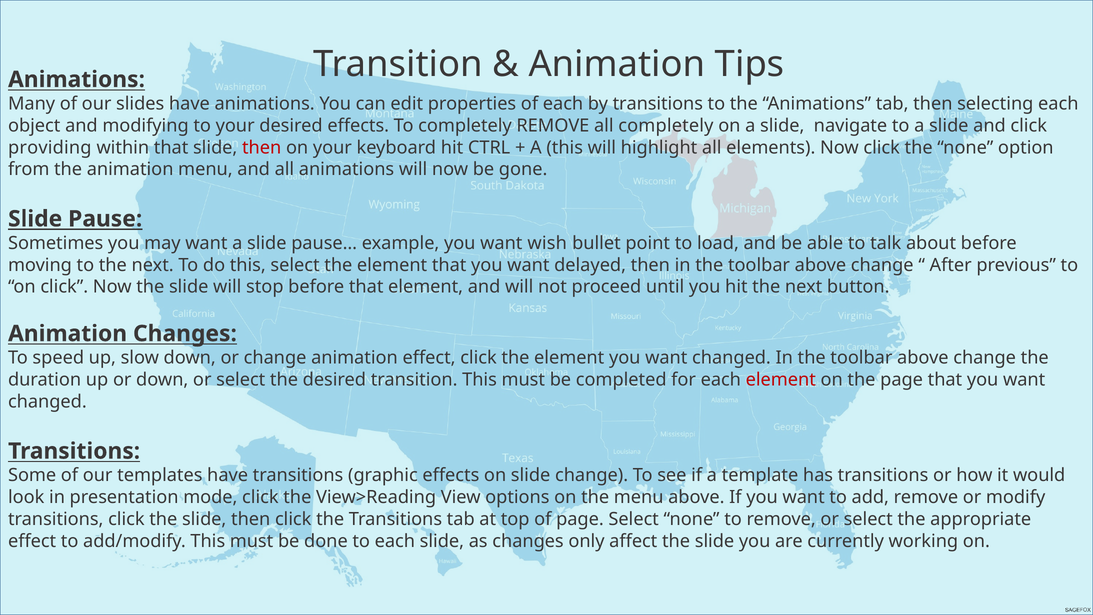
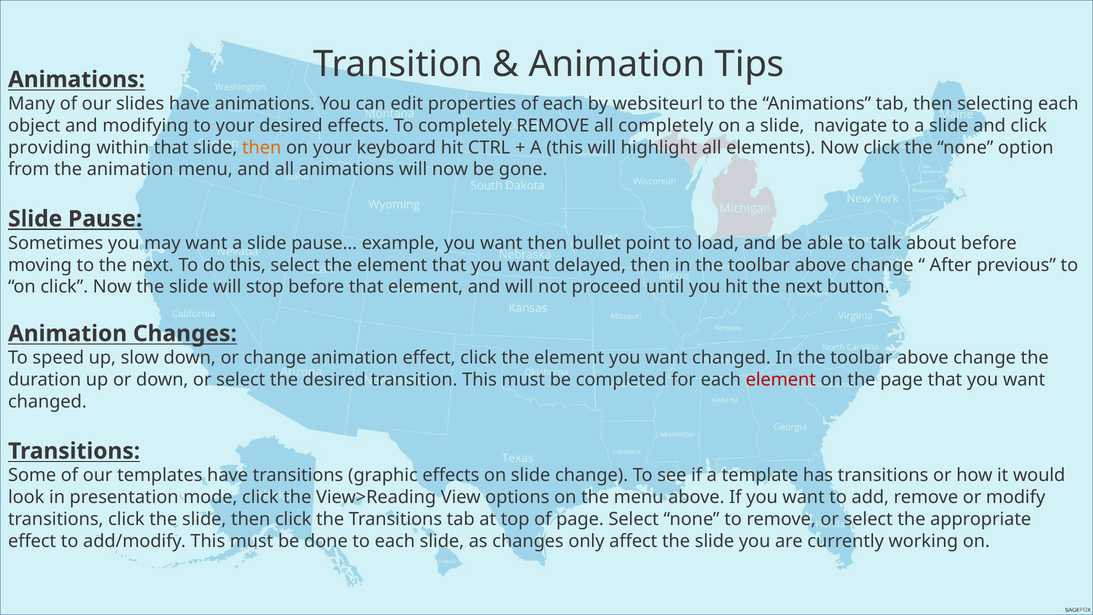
by transitions: transitions -> websiteurl
then at (262, 147) colour: red -> orange
want wish: wish -> then
